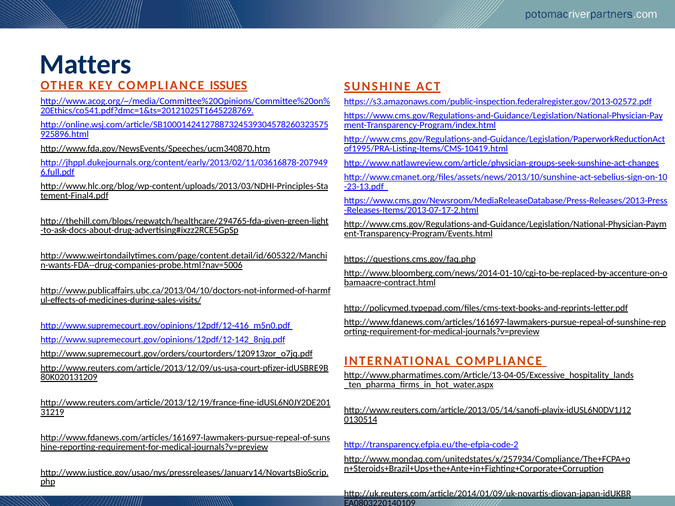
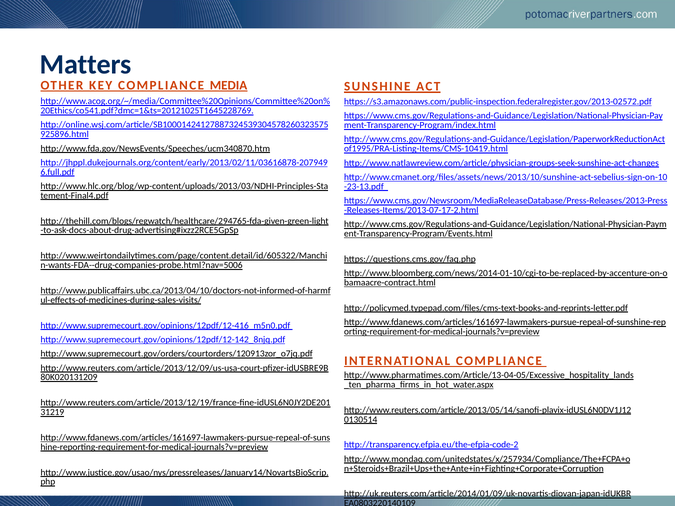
ISSUES: ISSUES -> MEDIA
